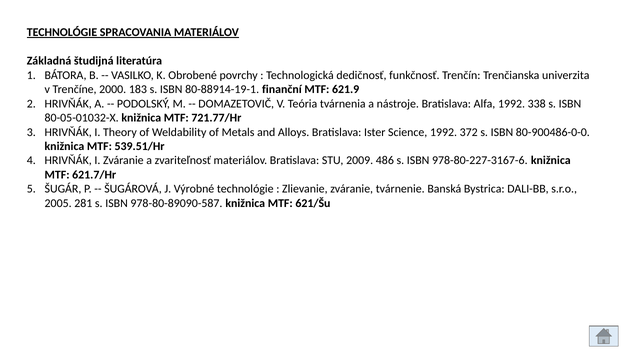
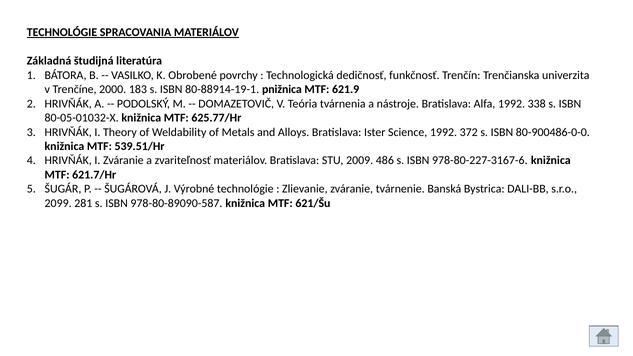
finanční: finanční -> pnižnica
721.77/Hr: 721.77/Hr -> 625.77/Hr
2005: 2005 -> 2099
